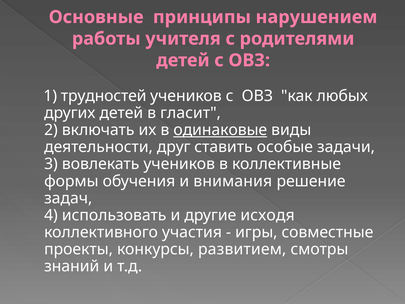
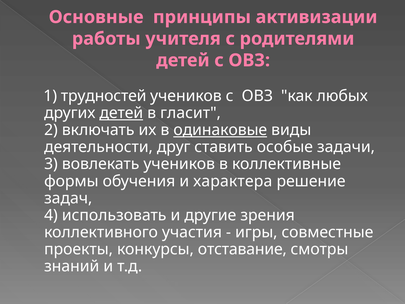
нарушением: нарушением -> активизации
детей at (121, 113) underline: none -> present
внимания: внимания -> характера
исходя: исходя -> зрения
развитием: развитием -> отставание
